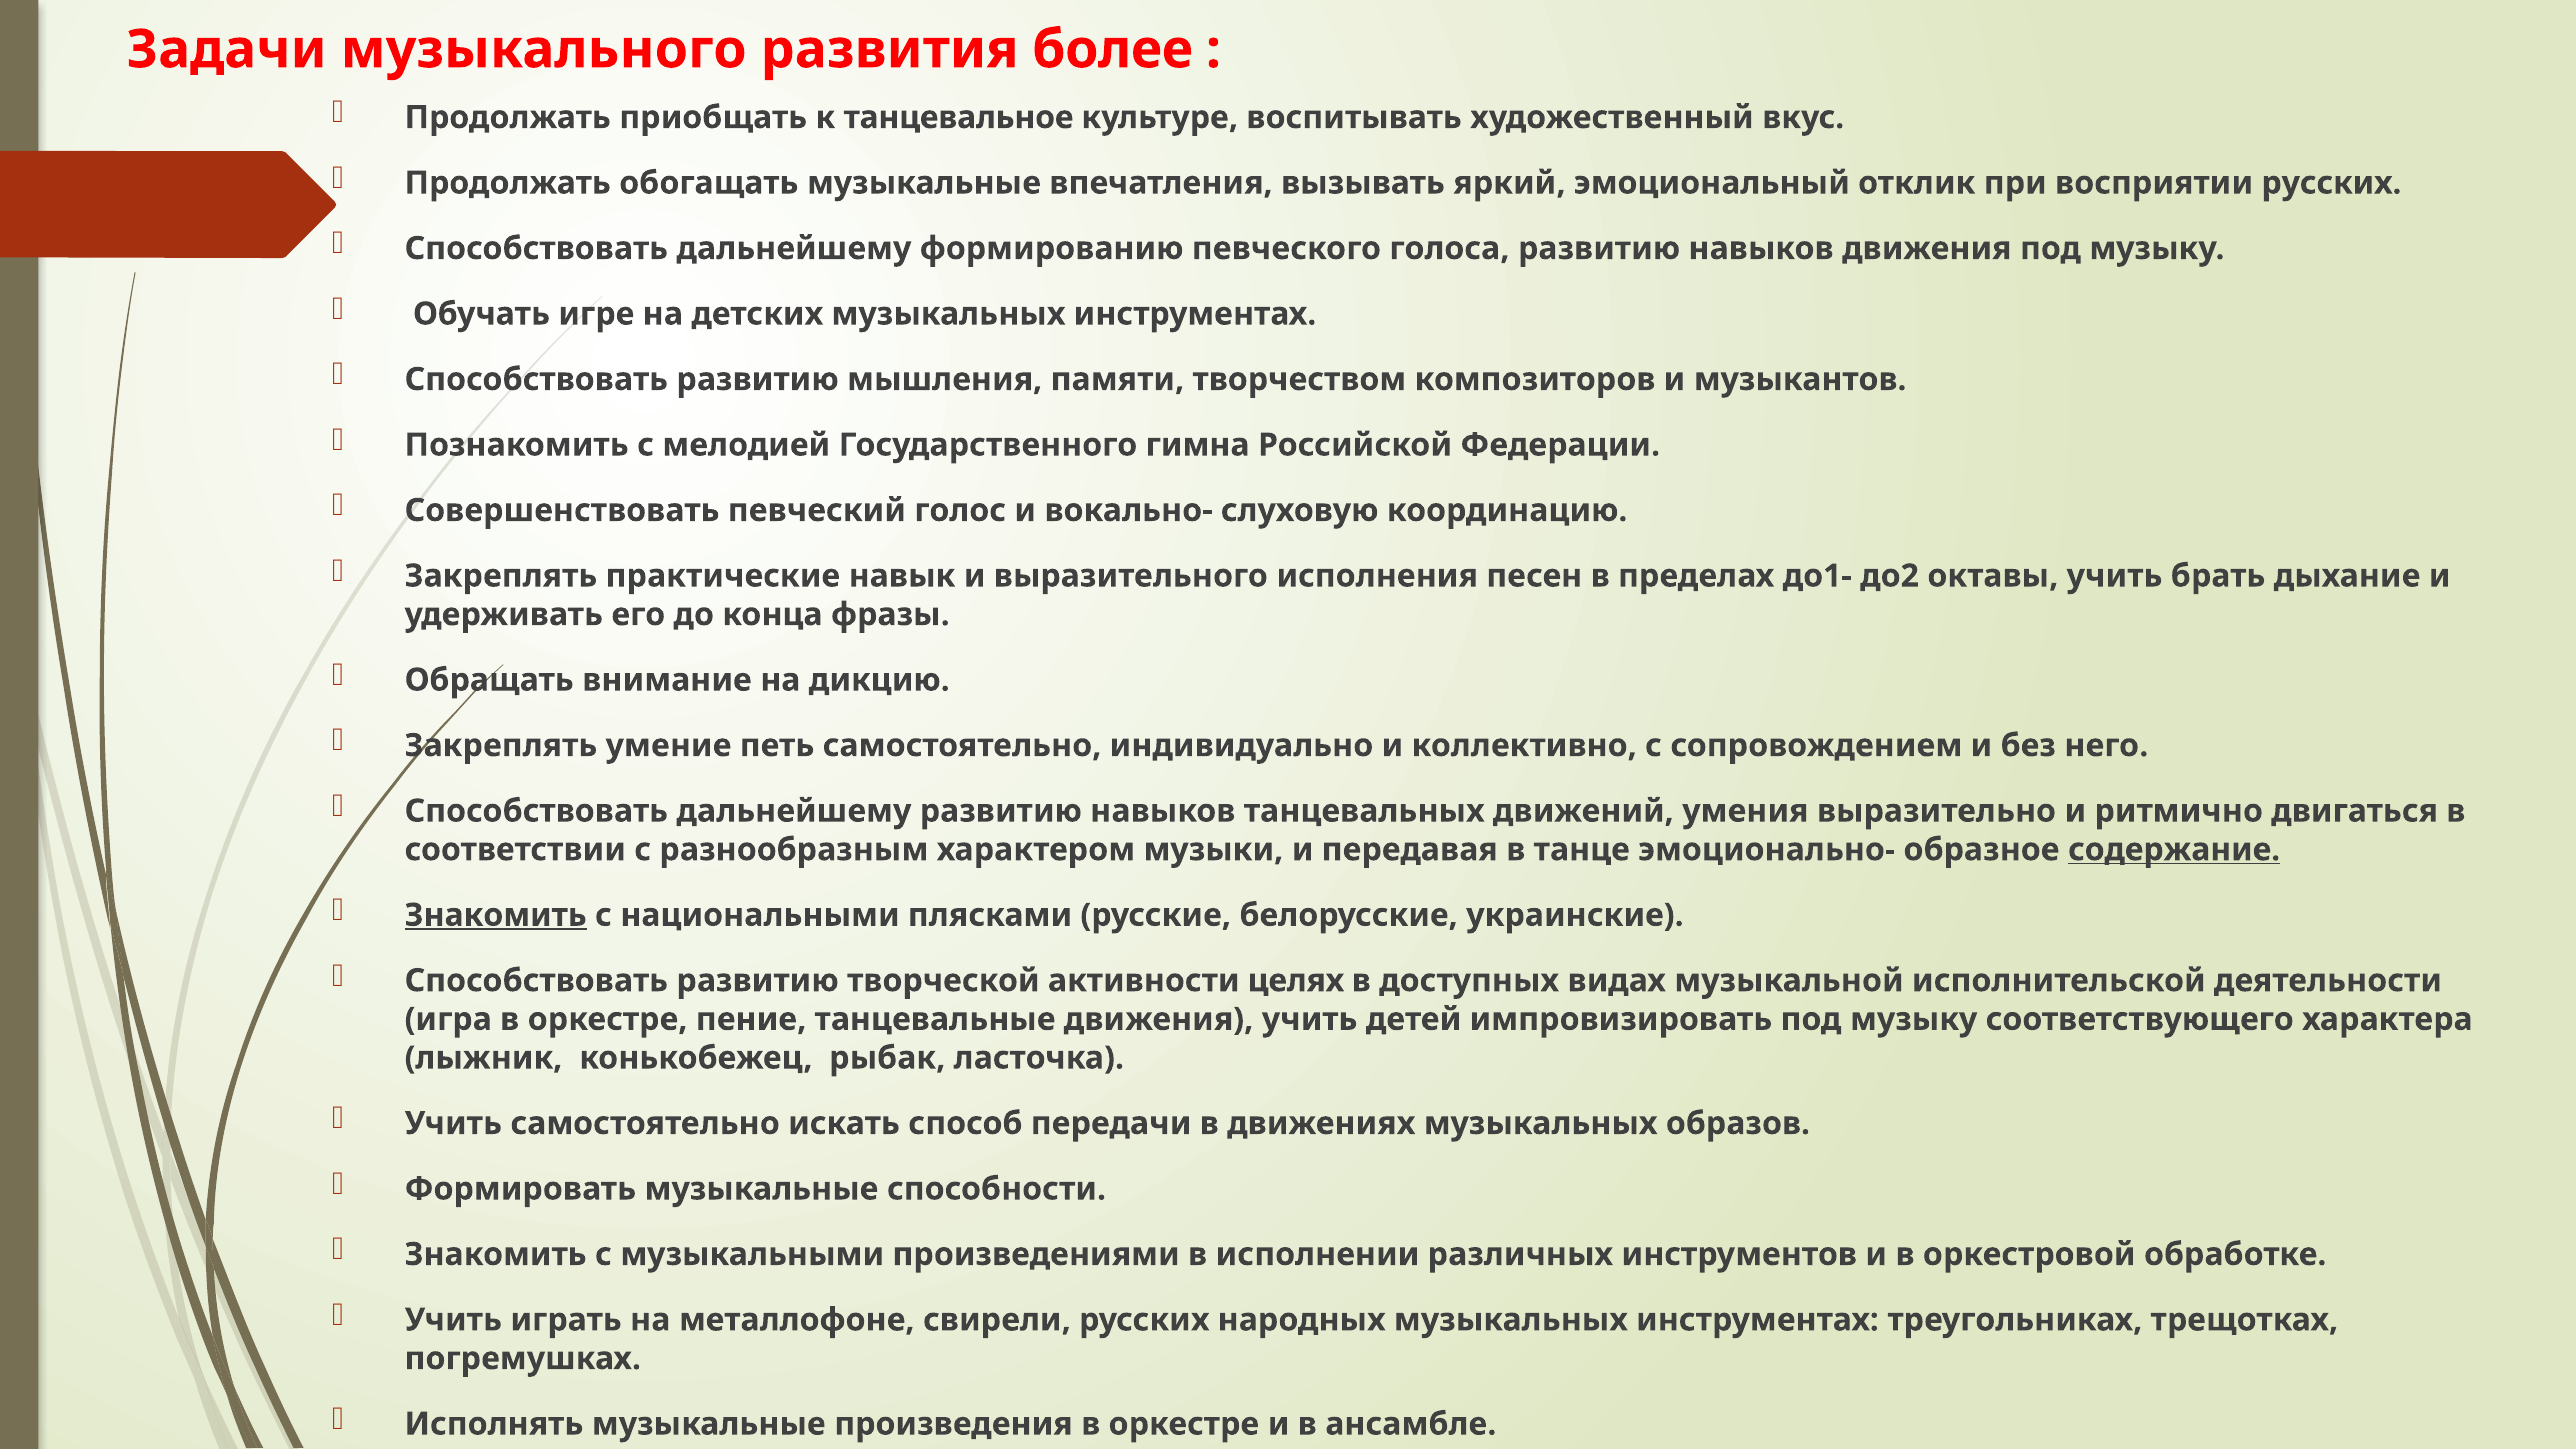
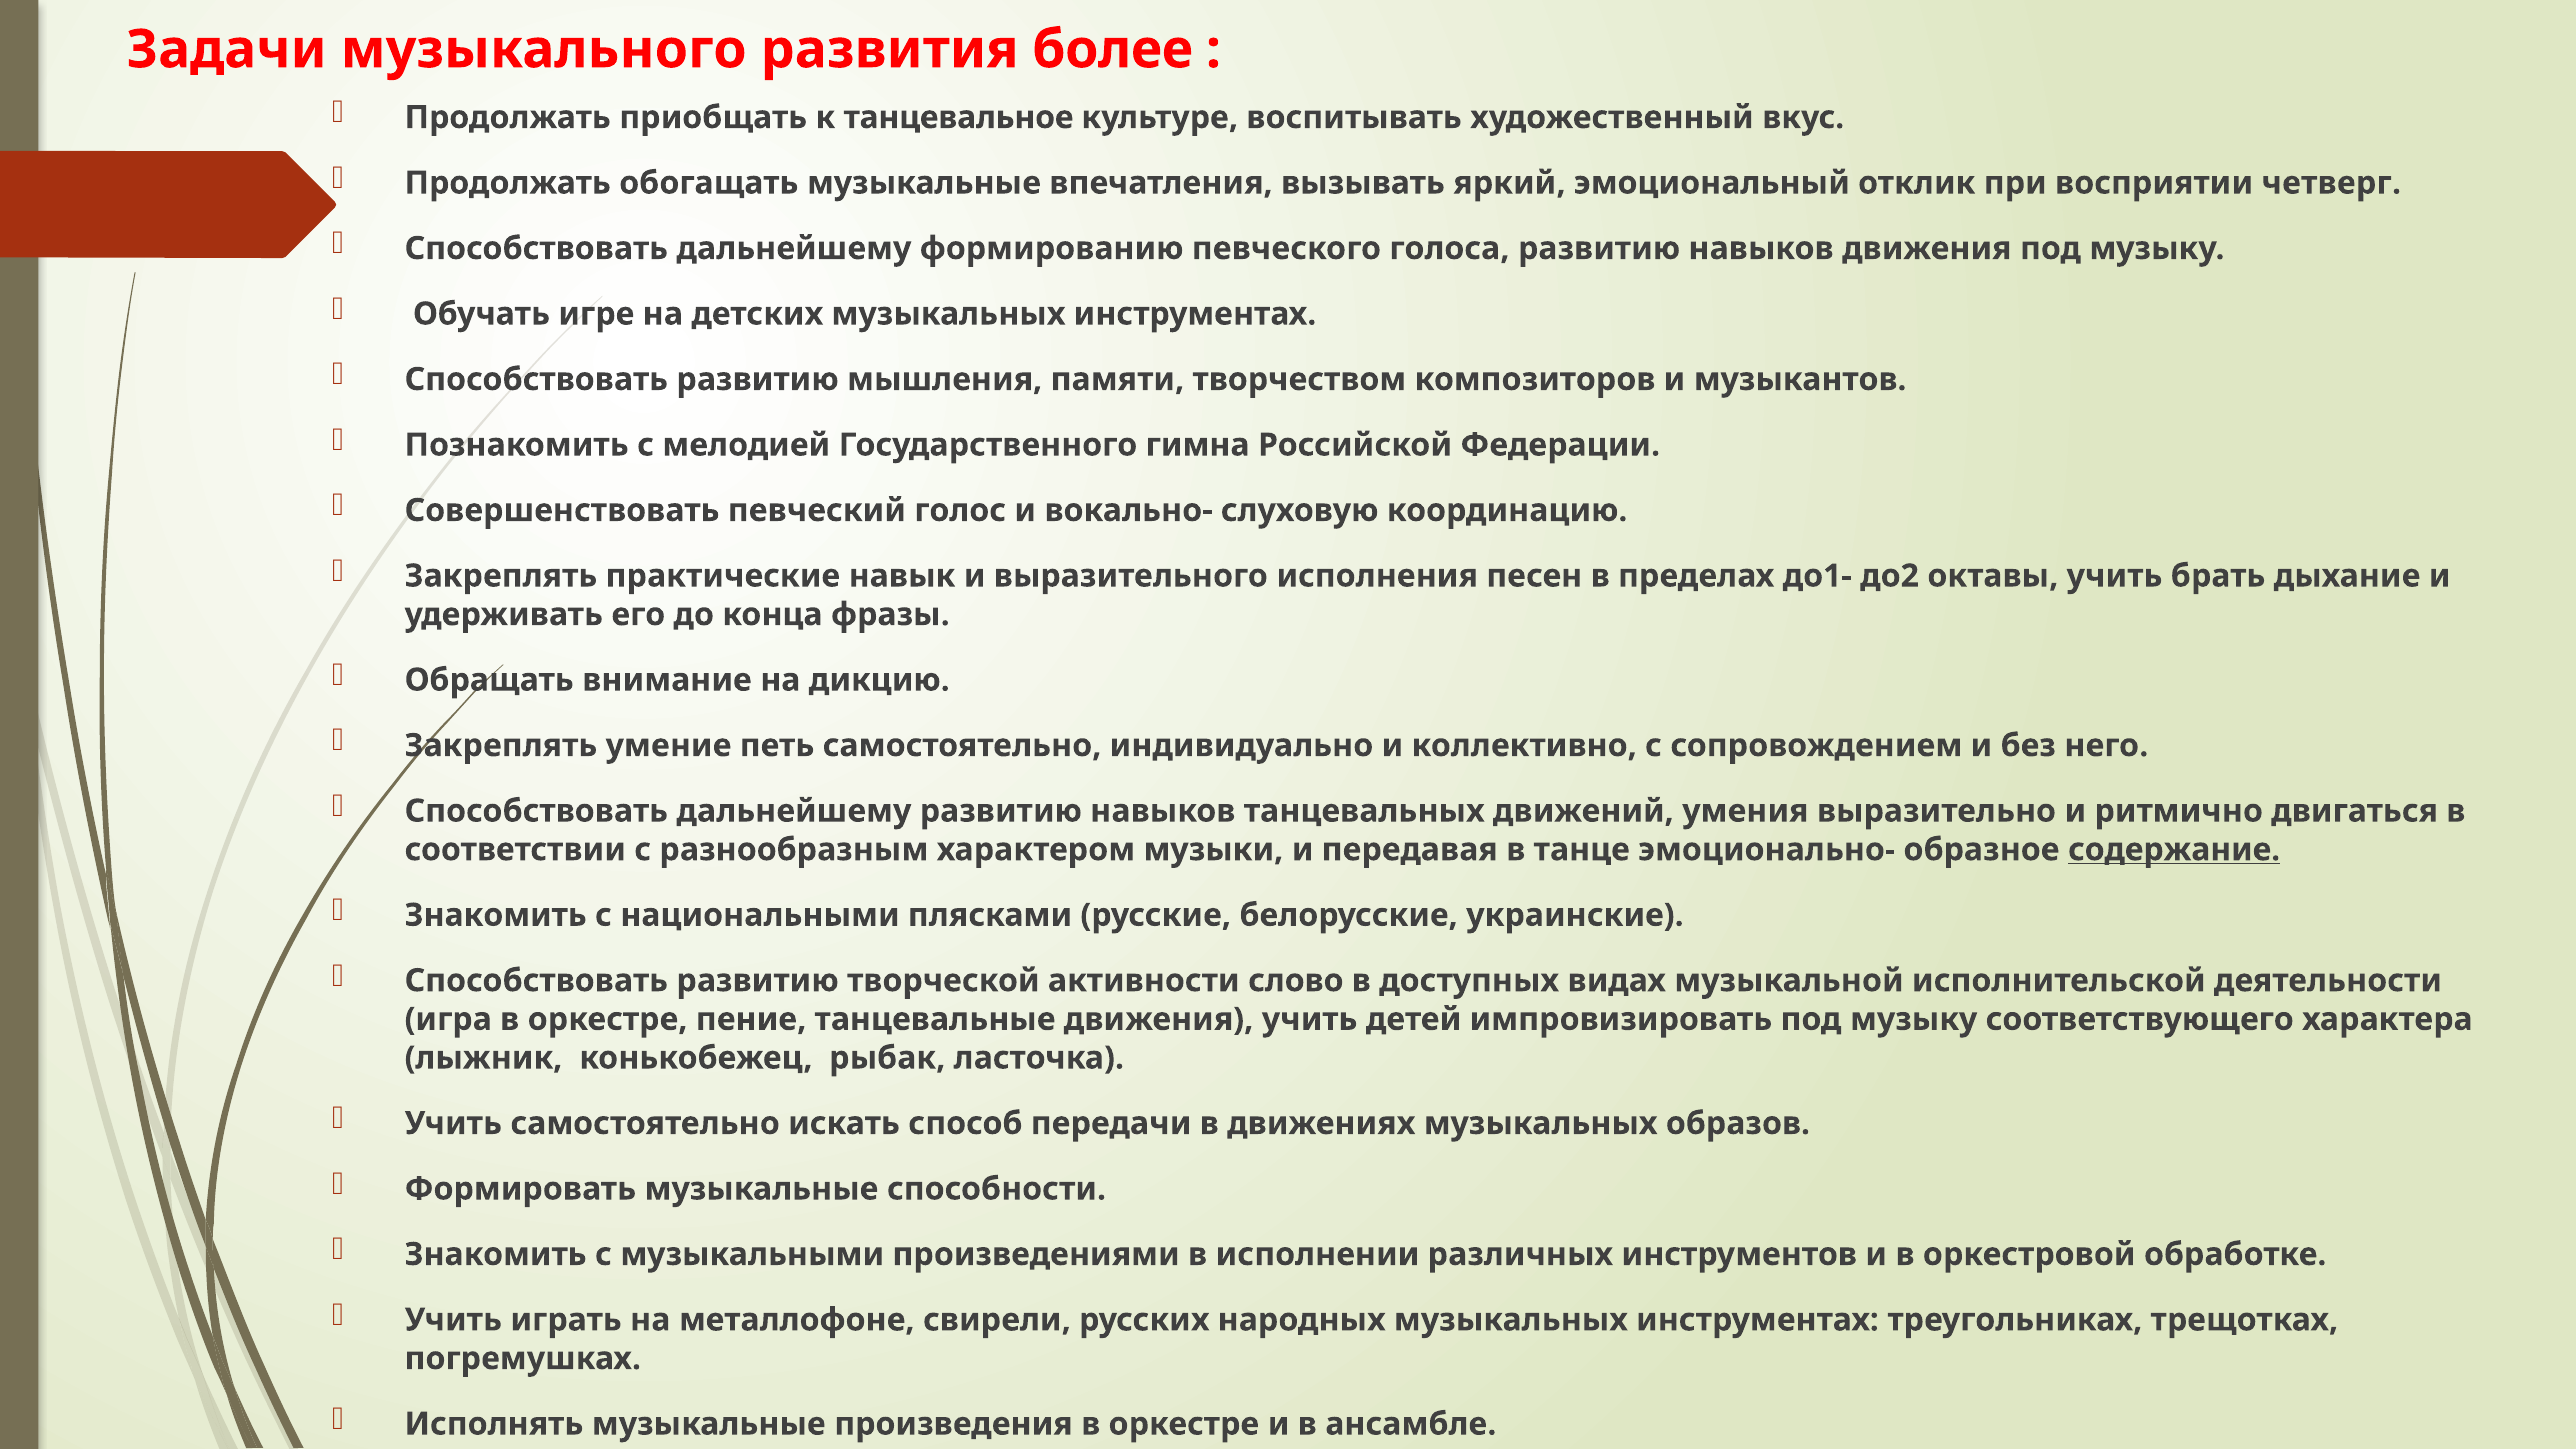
восприятии русских: русских -> четверг
Знакомить at (496, 915) underline: present -> none
целях: целях -> слово
